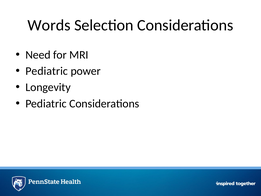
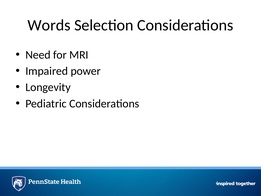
Pediatric at (47, 71): Pediatric -> Impaired
